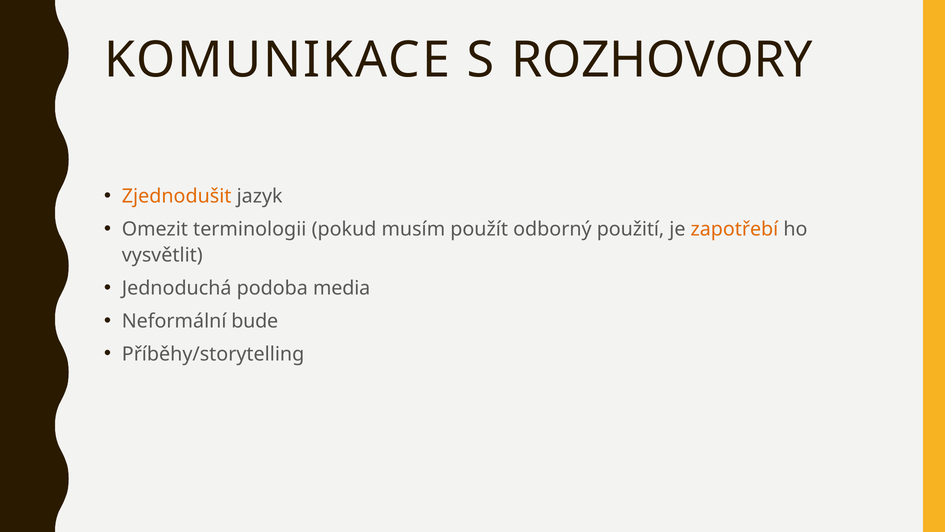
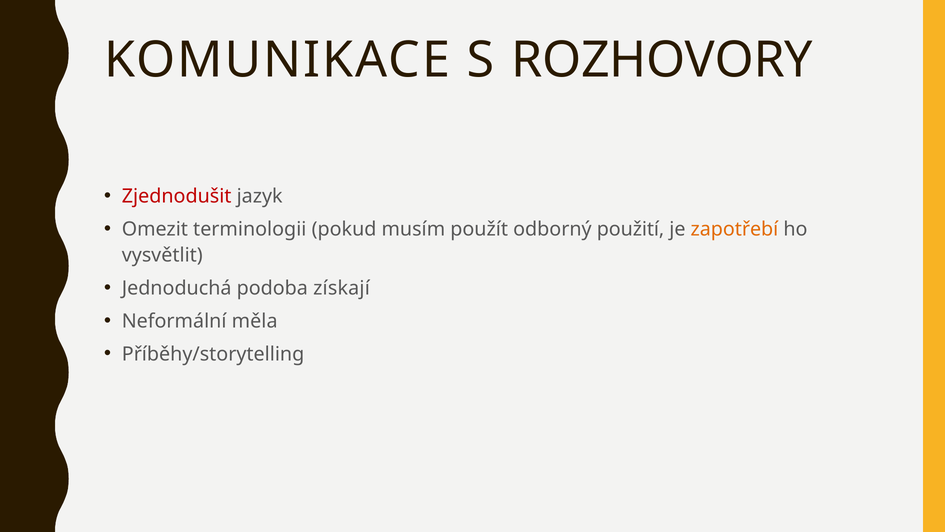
Zjednodušit colour: orange -> red
media: media -> získají
bude: bude -> měla
